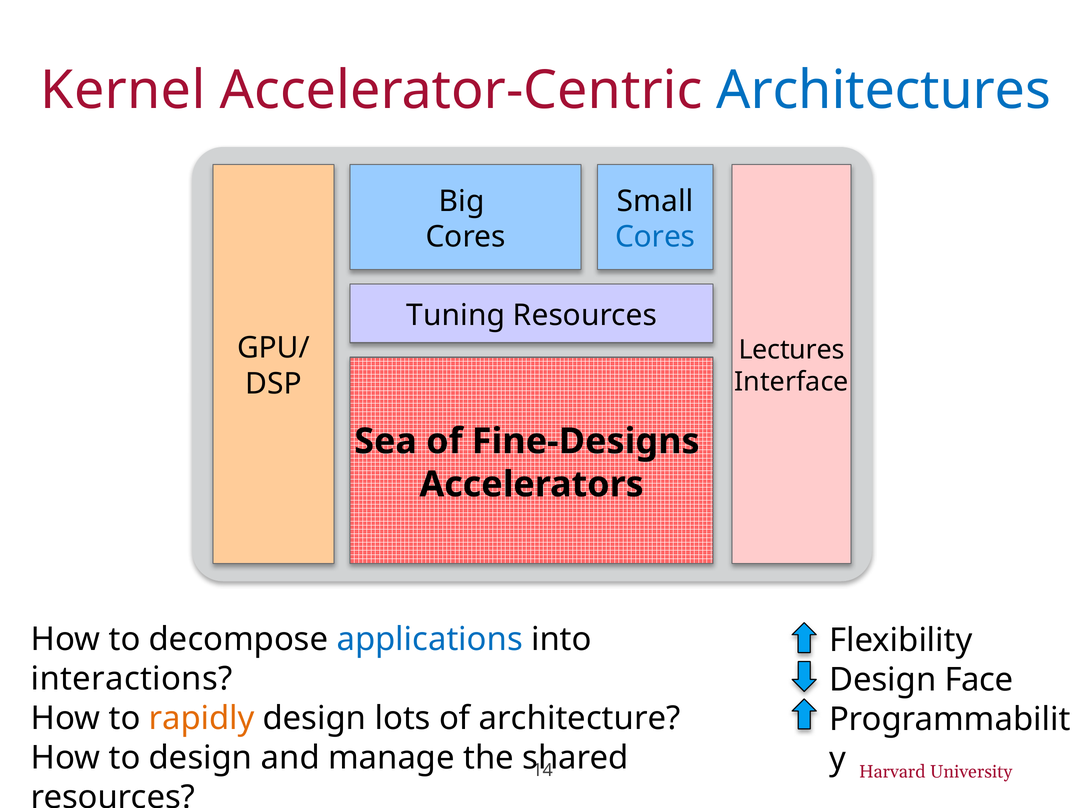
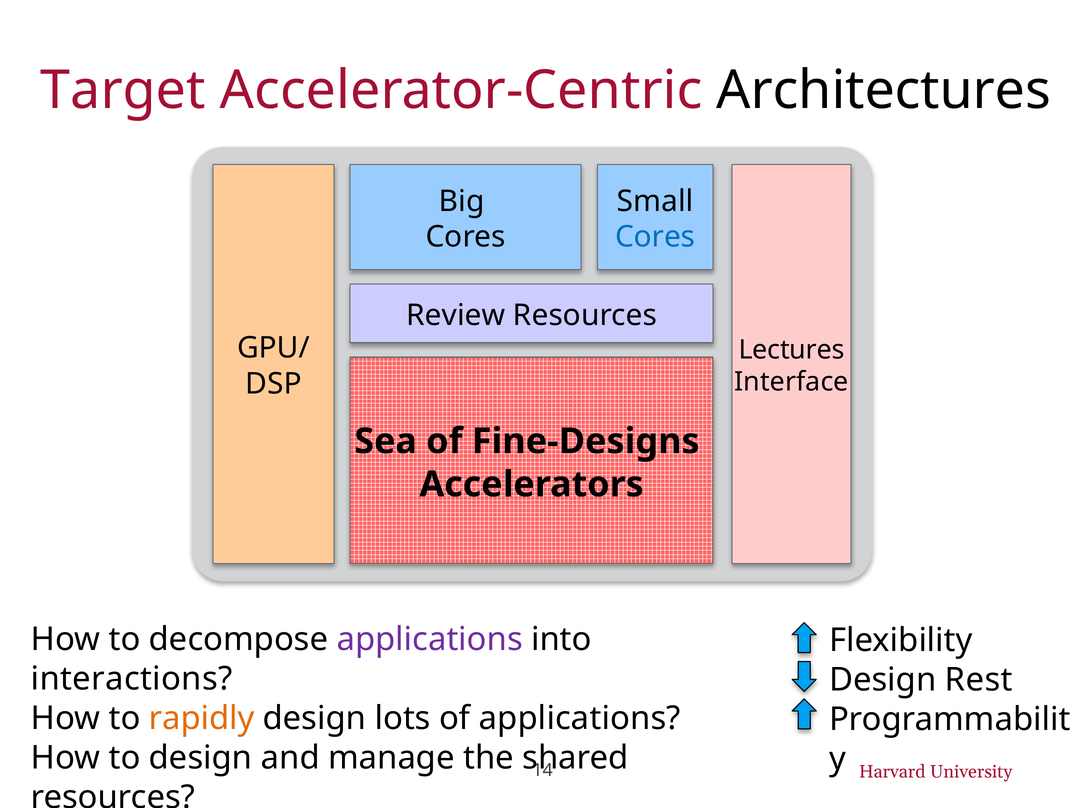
Kernel: Kernel -> Target
Architectures colour: blue -> black
Tuning: Tuning -> Review
applications at (430, 639) colour: blue -> purple
Face: Face -> Rest
of architecture: architecture -> applications
